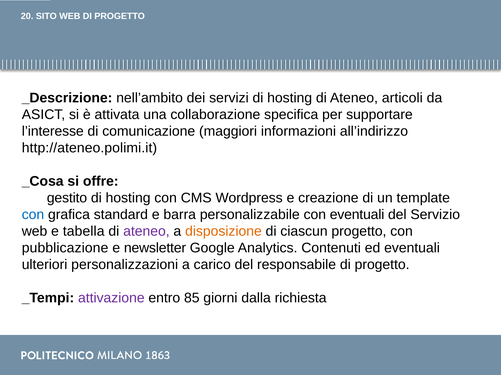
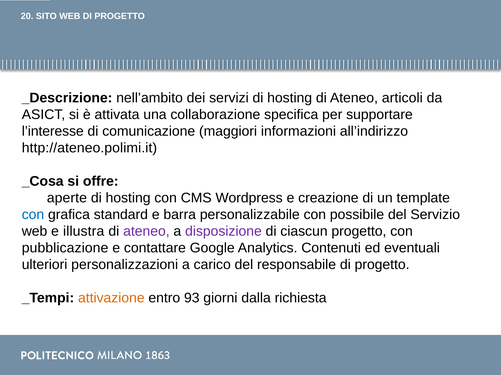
gestito: gestito -> aperte
con eventuali: eventuali -> possibile
tabella: tabella -> illustra
disposizione colour: orange -> purple
newsletter: newsletter -> contattare
attivazione colour: purple -> orange
85: 85 -> 93
